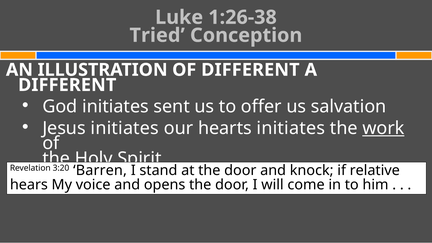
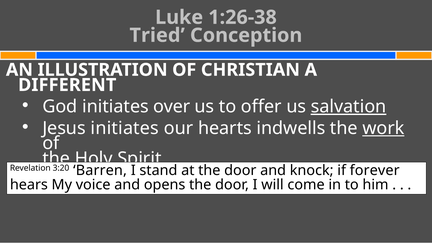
OF DIFFERENT: DIFFERENT -> CHRISTIAN
sent: sent -> over
salvation underline: none -> present
hearts initiates: initiates -> indwells
relative: relative -> forever
